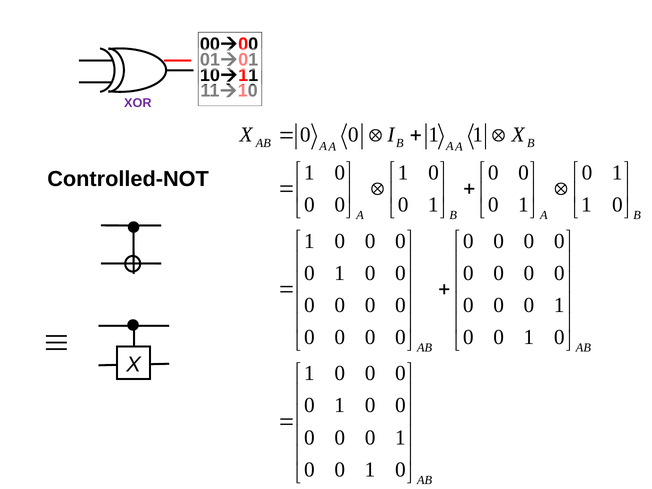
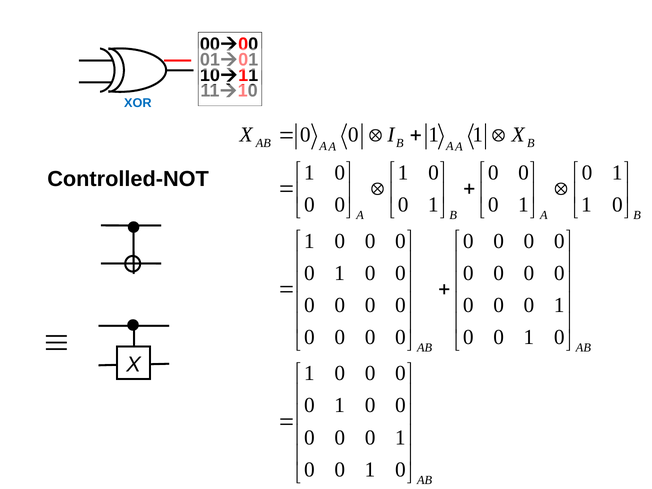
XOR colour: purple -> blue
